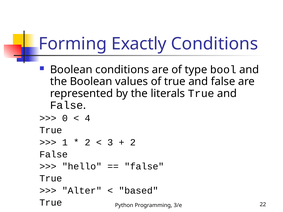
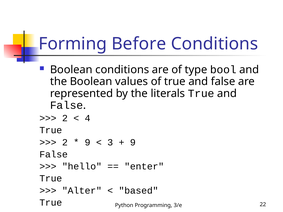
Exactly: Exactly -> Before
0 at (65, 118): 0 -> 2
1 at (65, 142): 1 -> 2
2 at (88, 142): 2 -> 9
2 at (133, 142): 2 -> 9
false at (144, 167): false -> enter
